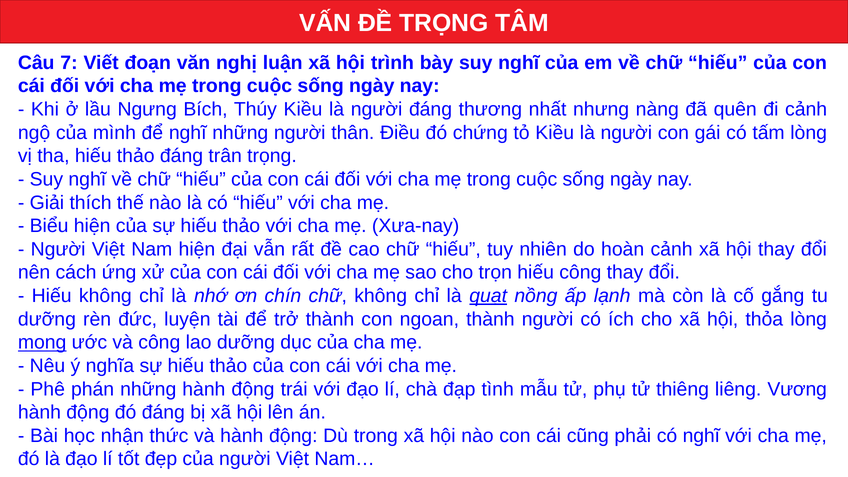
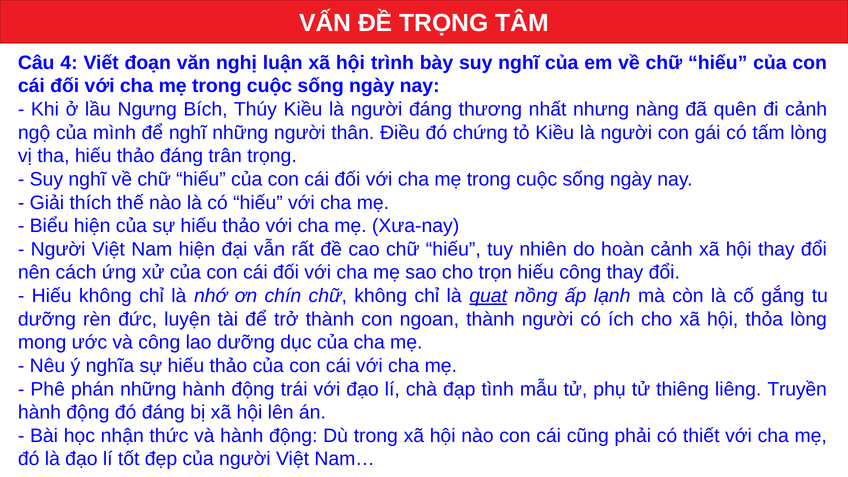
7: 7 -> 4
mong underline: present -> none
Vương: Vương -> Truyền
có nghĩ: nghĩ -> thiết
